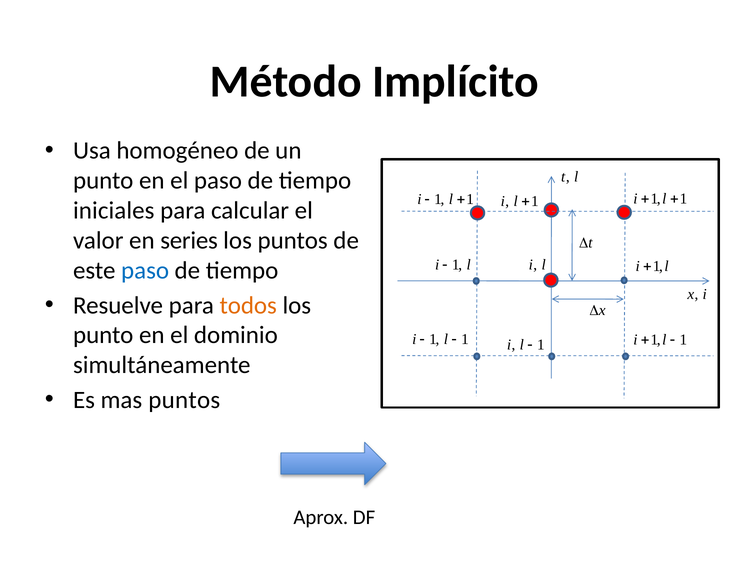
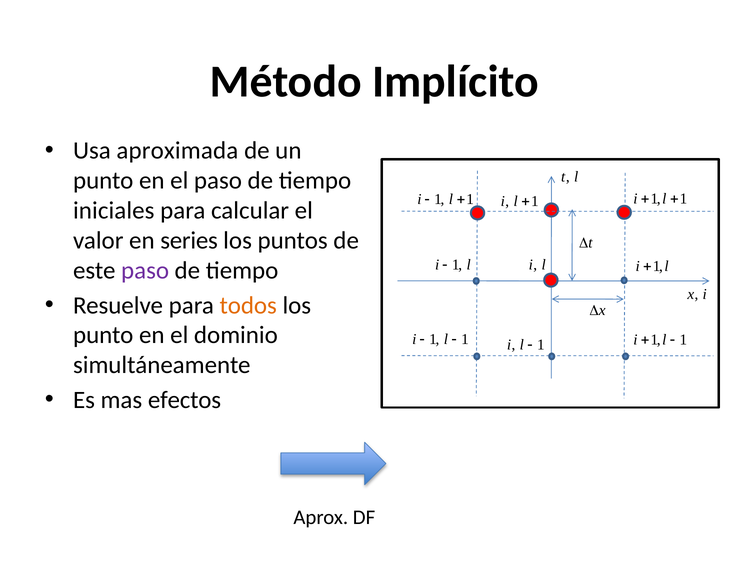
homogéneo: homogéneo -> aproximada
paso at (145, 271) colour: blue -> purple
mas puntos: puntos -> efectos
